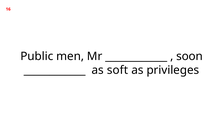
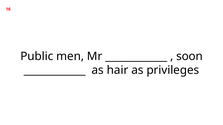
soft: soft -> hair
